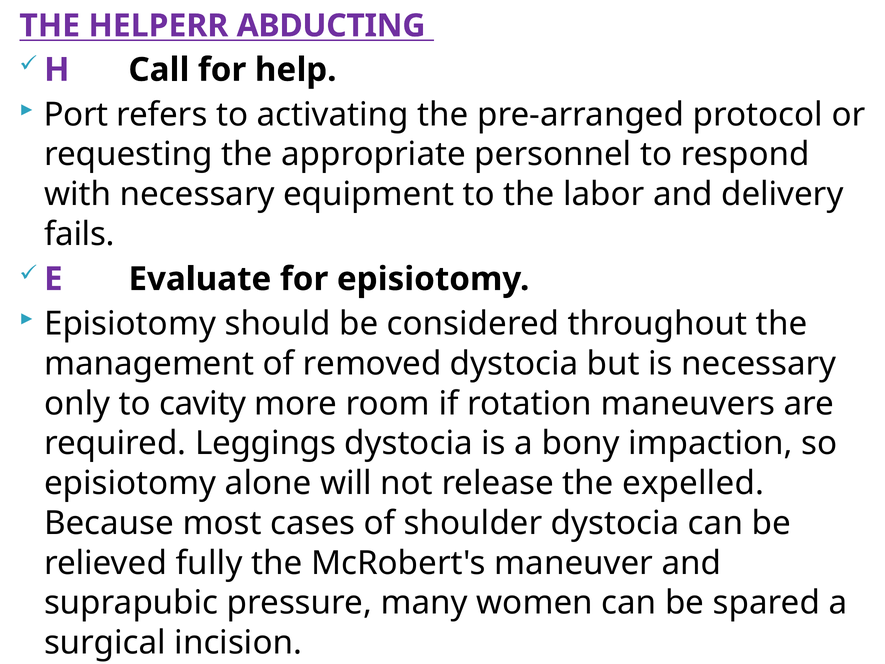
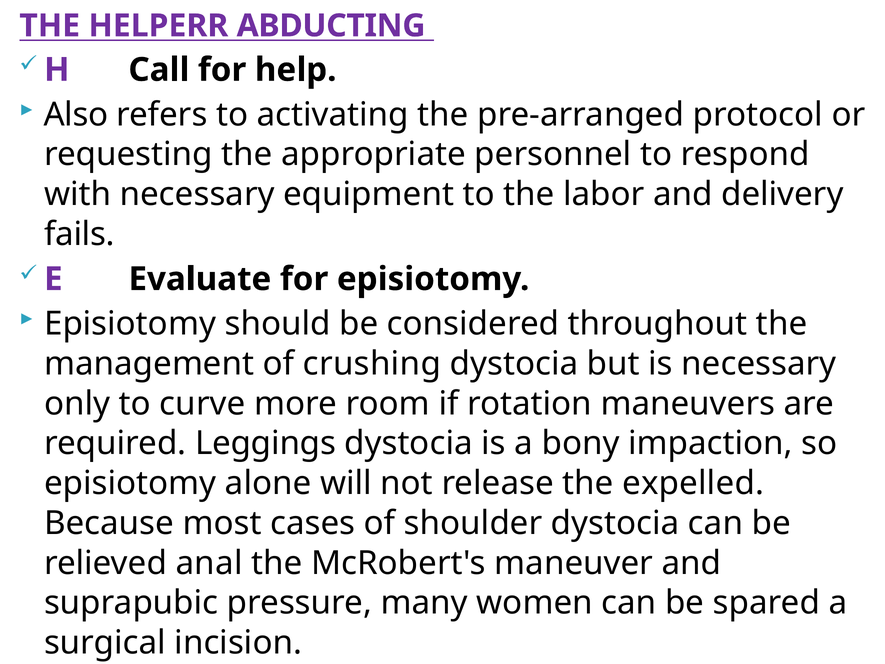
Port: Port -> Also
removed: removed -> crushing
cavity: cavity -> curve
fully: fully -> anal
